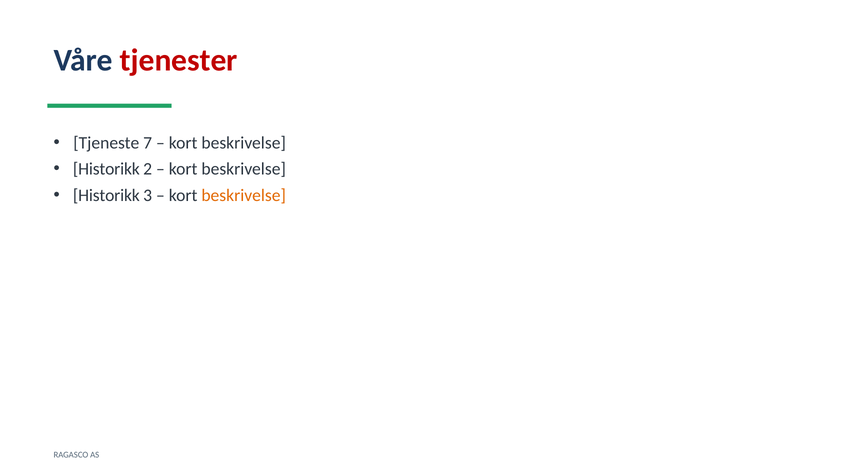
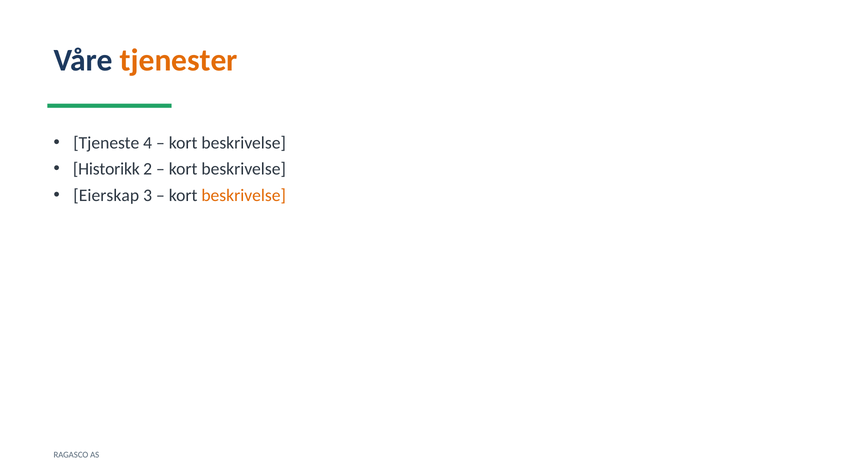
tjenester colour: red -> orange
7: 7 -> 4
Historikk at (106, 195): Historikk -> Eierskap
